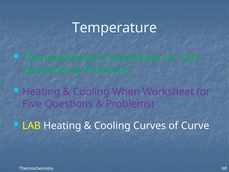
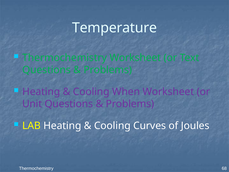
Five: Five -> Unit
Curve: Curve -> Joules
